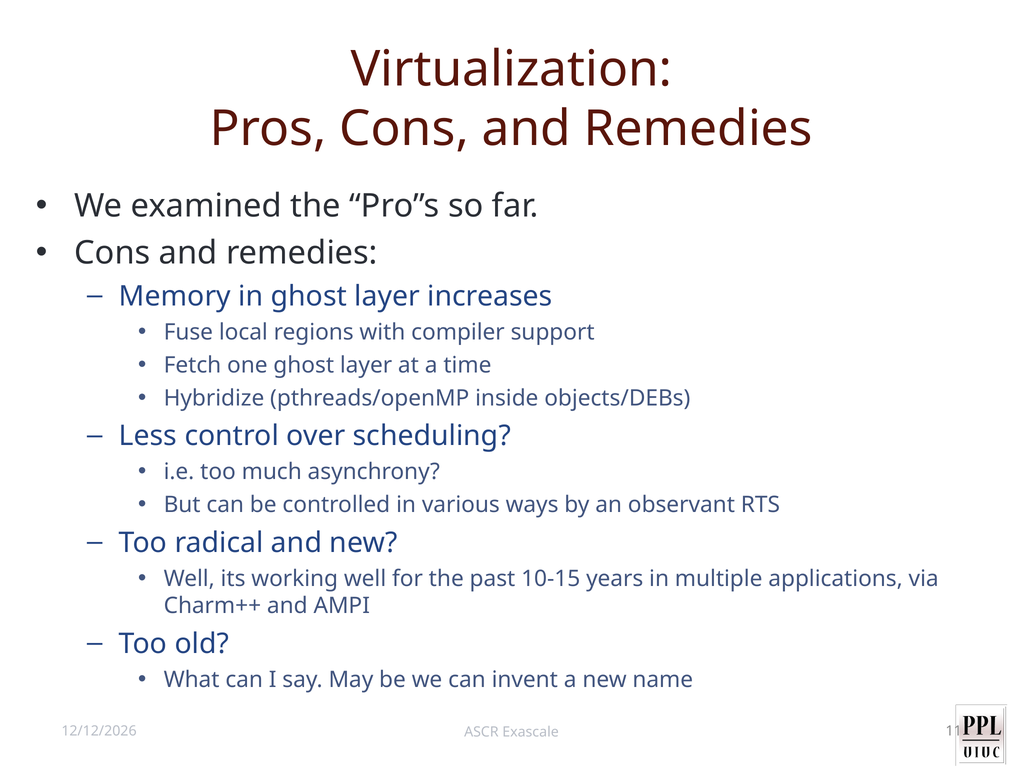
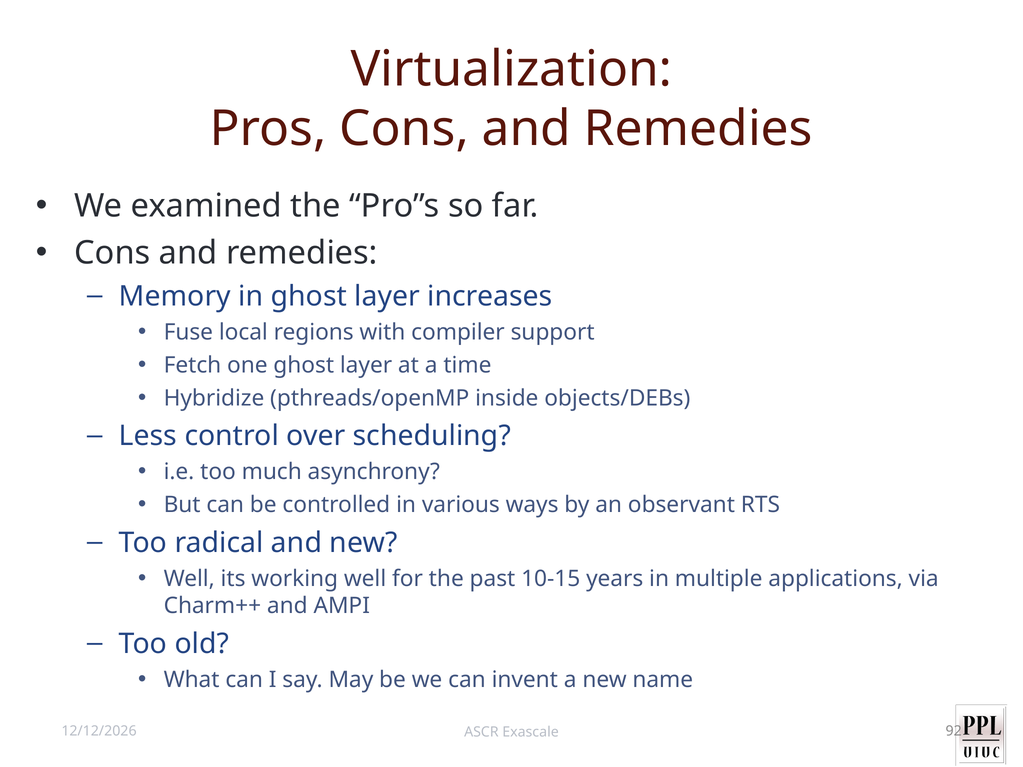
11: 11 -> 92
